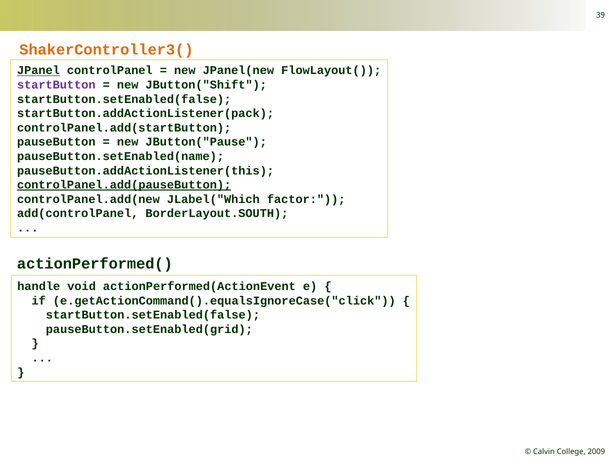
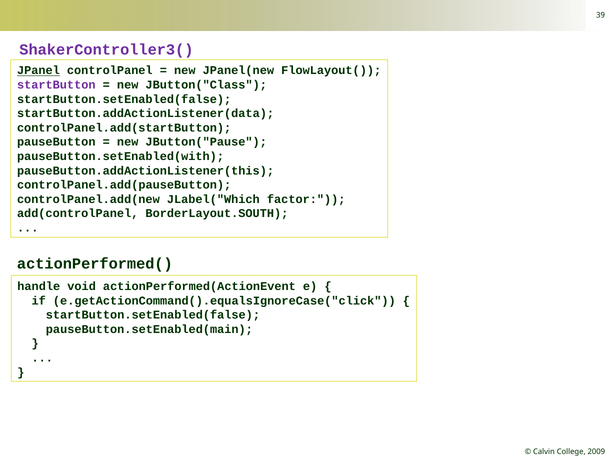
ShakerController3( colour: orange -> purple
JButton("Shift: JButton("Shift -> JButton("Class
startButton.addActionListener(pack: startButton.addActionListener(pack -> startButton.addActionListener(data
pauseButton.setEnabled(name: pauseButton.setEnabled(name -> pauseButton.setEnabled(with
controlPanel.add(pauseButton underline: present -> none
pauseButton.setEnabled(grid: pauseButton.setEnabled(grid -> pauseButton.setEnabled(main
